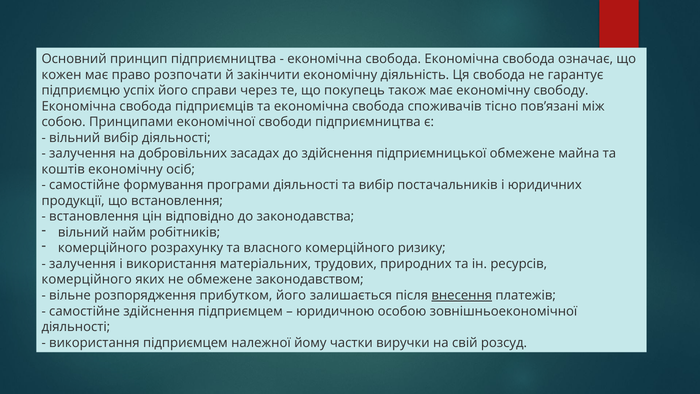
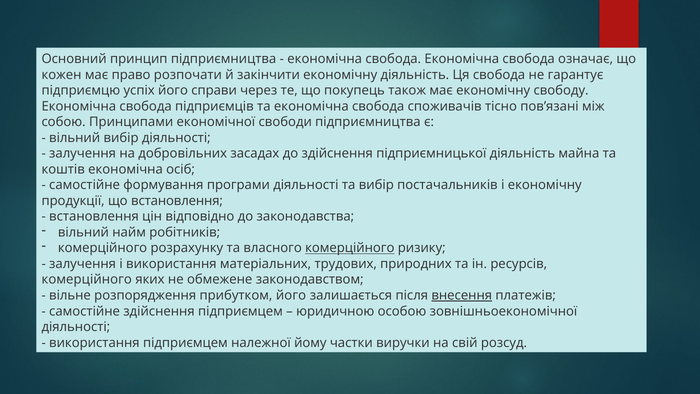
підприємницької обмежене: обмежене -> діяльність
коштів економічну: економічну -> економічна
і юридичних: юридичних -> економічну
комерційного at (350, 248) underline: none -> present
